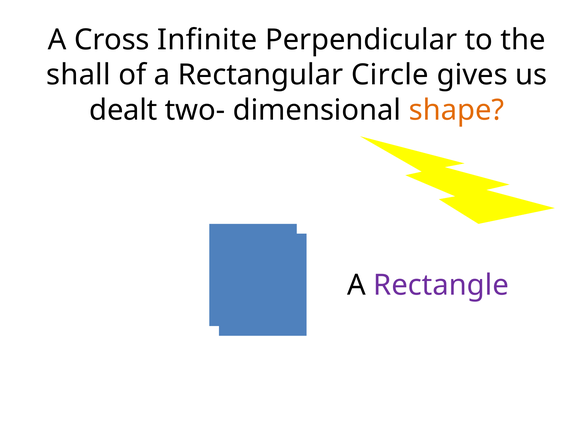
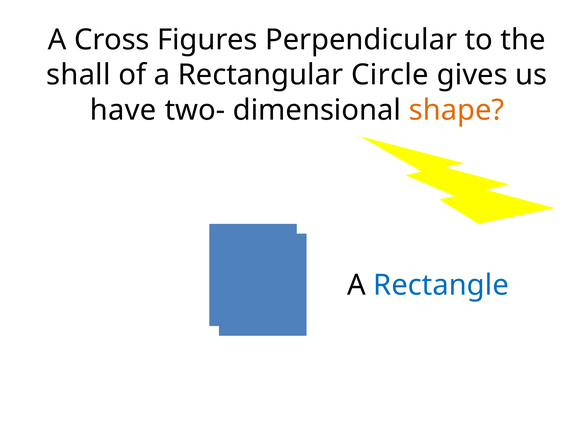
Infinite: Infinite -> Figures
dealt: dealt -> have
Rectangle colour: purple -> blue
